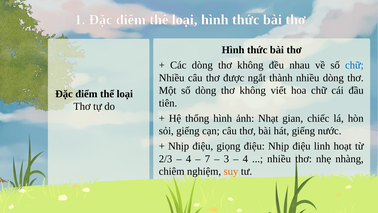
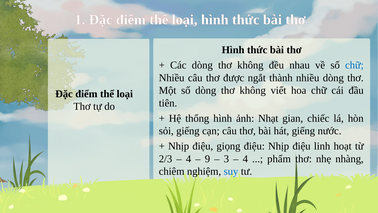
7: 7 -> 9
nhiều at (279, 159): nhiều -> phẩm
suy colour: orange -> blue
